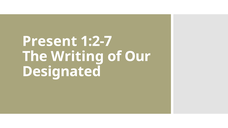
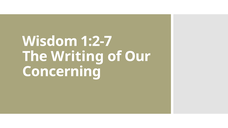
Present: Present -> Wisdom
Designated: Designated -> Concerning
